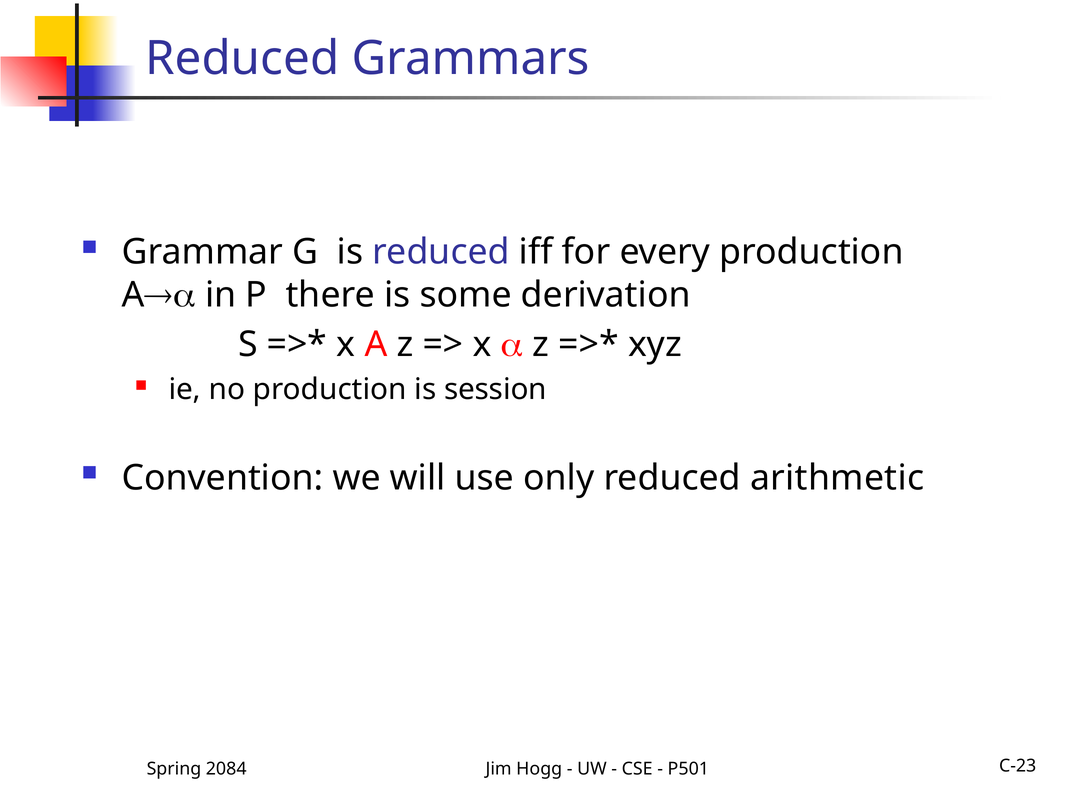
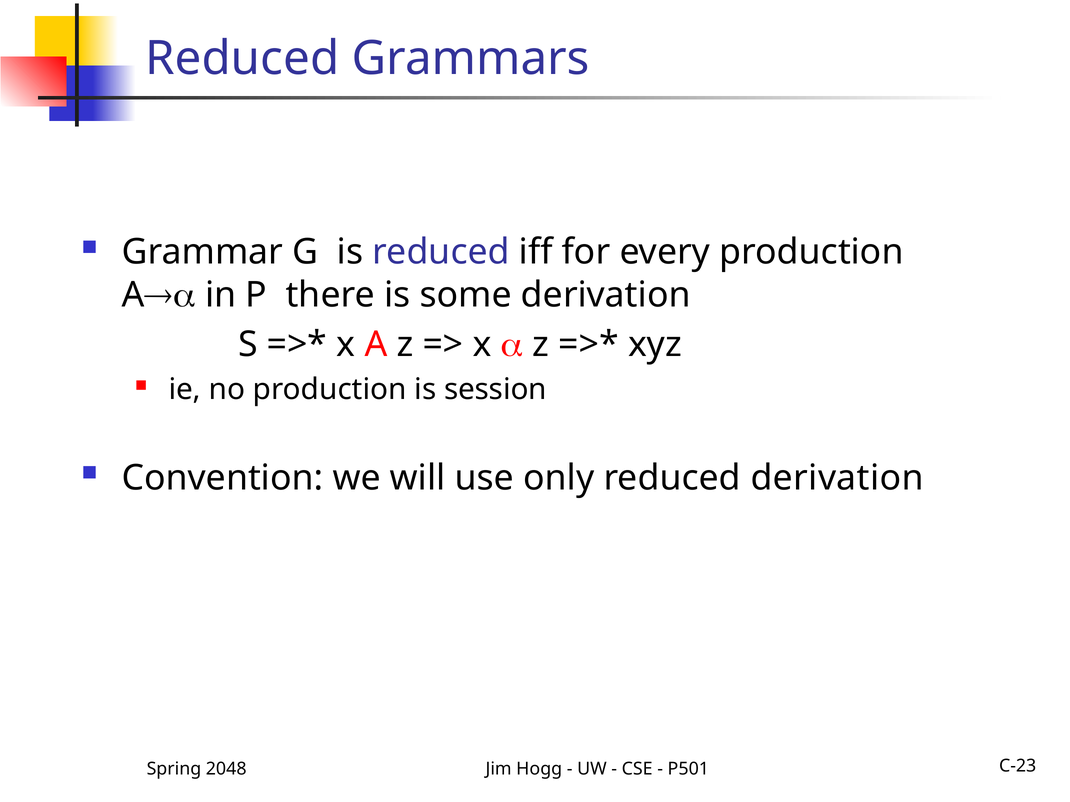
reduced arithmetic: arithmetic -> derivation
2084: 2084 -> 2048
